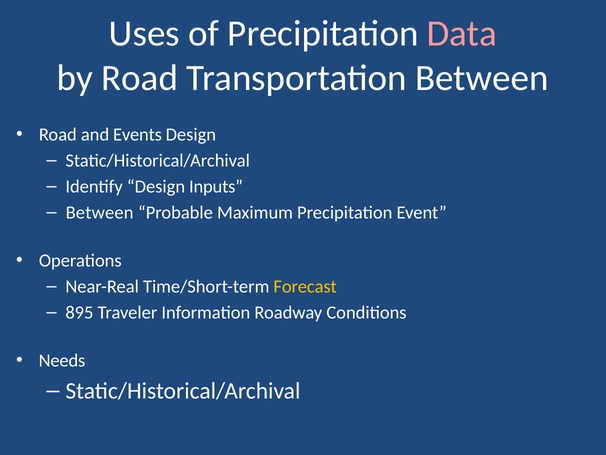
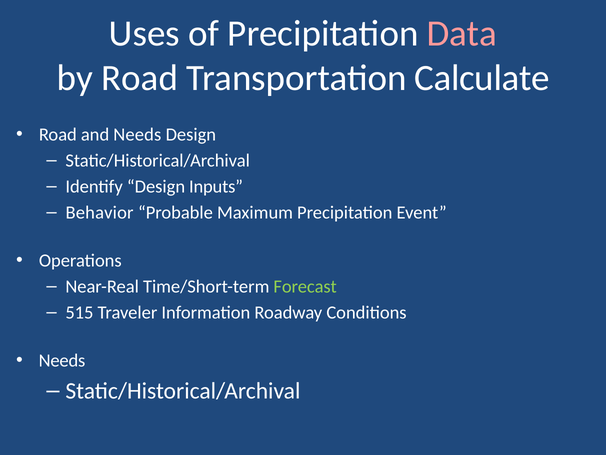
Transportation Between: Between -> Calculate
and Events: Events -> Needs
Between at (100, 212): Between -> Behavior
Forecast colour: yellow -> light green
895: 895 -> 515
